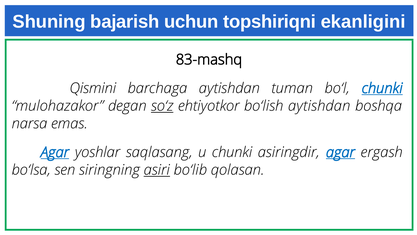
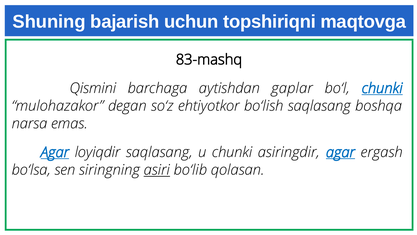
ekanligini: ekanligini -> maqtovga
tuman: tuman -> gaplar
so‘z underline: present -> none
bo‘lish aytishdan: aytishdan -> saqlasang
yoshlar: yoshlar -> loyiqdir
